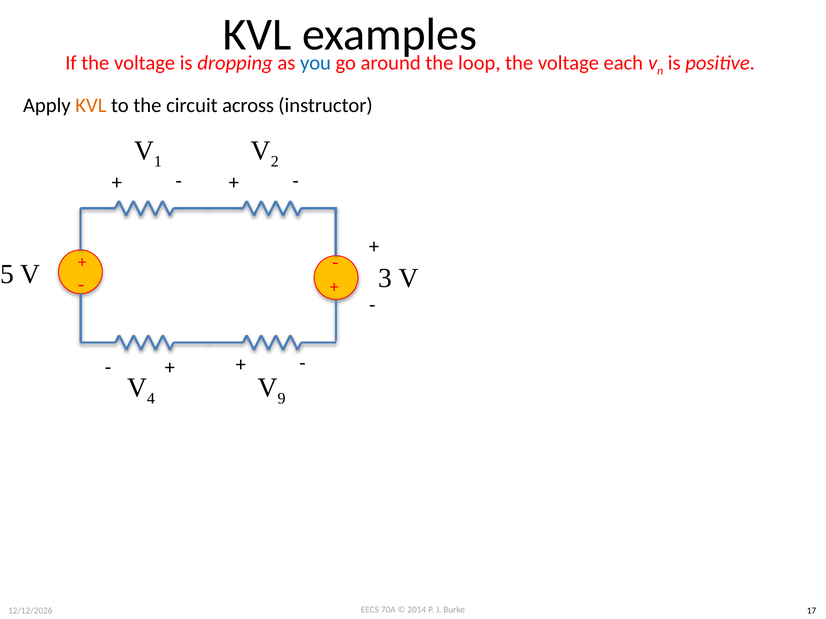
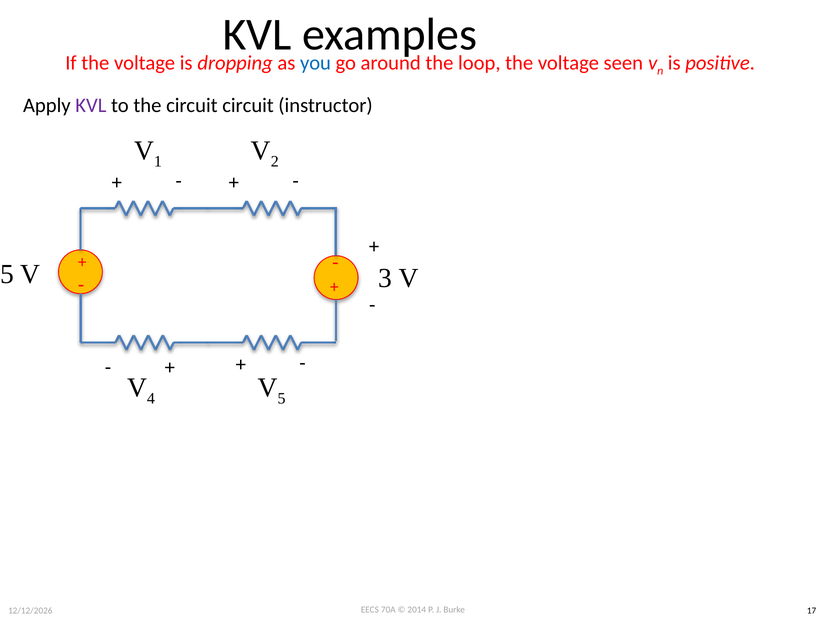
each: each -> seen
KVL at (91, 105) colour: orange -> purple
circuit across: across -> circuit
9 at (282, 399): 9 -> 5
